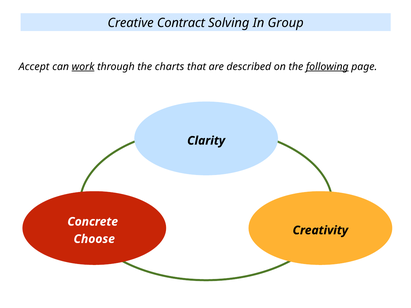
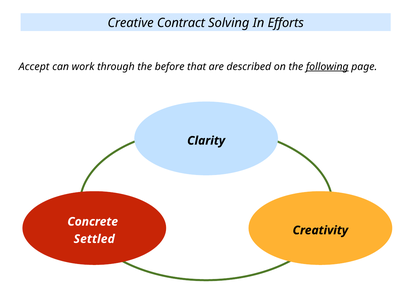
Group: Group -> Efforts
work underline: present -> none
charts: charts -> before
Choose: Choose -> Settled
